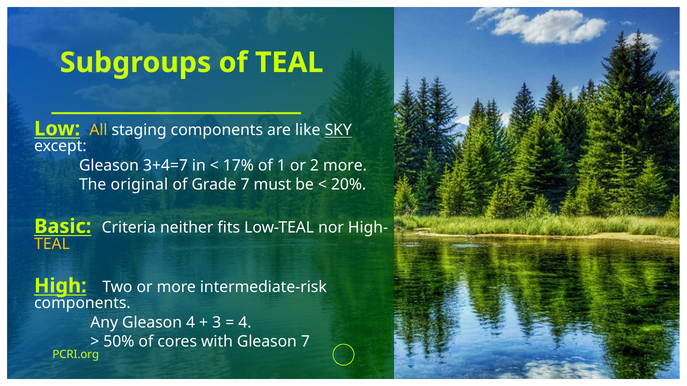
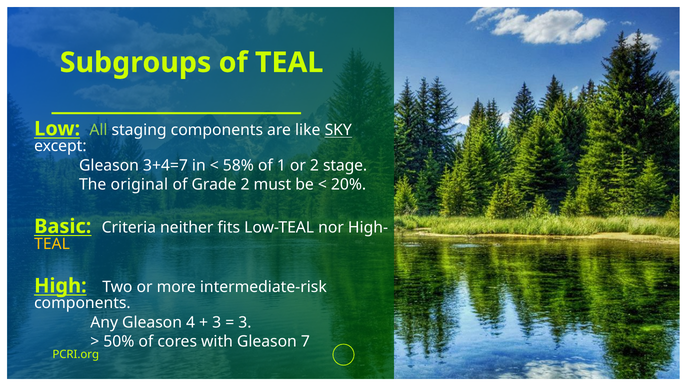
All colour: yellow -> light green
17%: 17% -> 58%
2 more: more -> stage
Grade 7: 7 -> 2
4 at (245, 323): 4 -> 3
